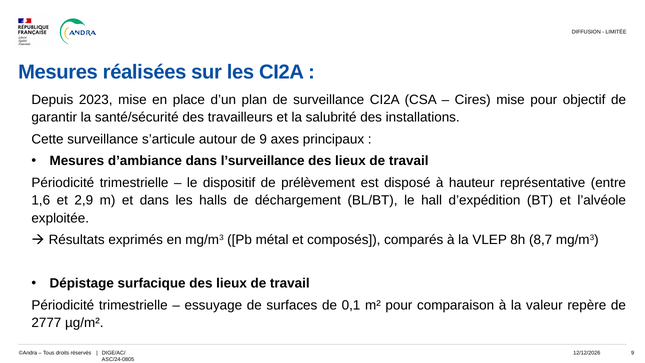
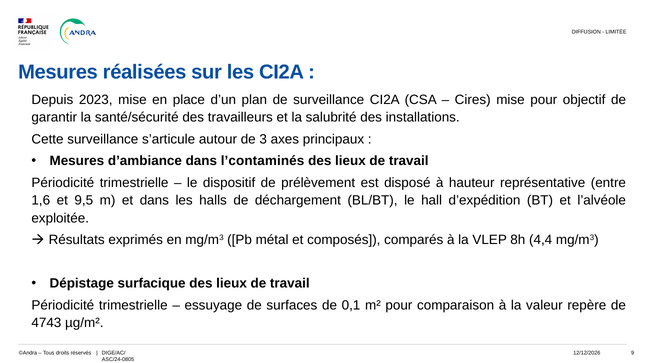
de 9: 9 -> 3
l’surveillance: l’surveillance -> l’contaminés
2,9: 2,9 -> 9,5
8,7: 8,7 -> 4,4
2777: 2777 -> 4743
